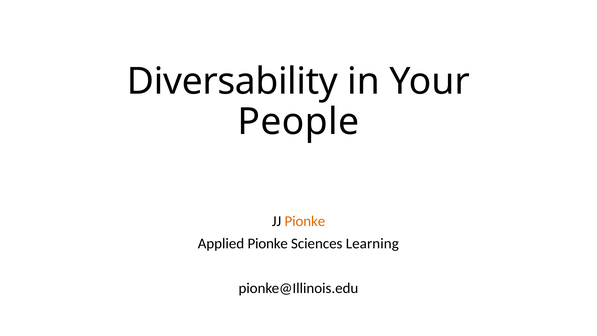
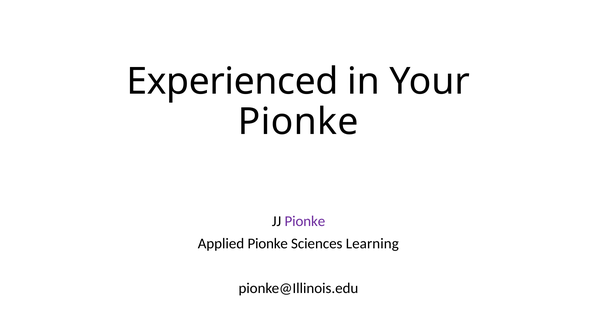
Diversability: Diversability -> Experienced
People at (298, 122): People -> Pionke
Pionke at (305, 221) colour: orange -> purple
